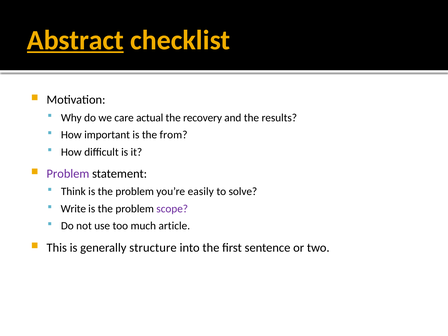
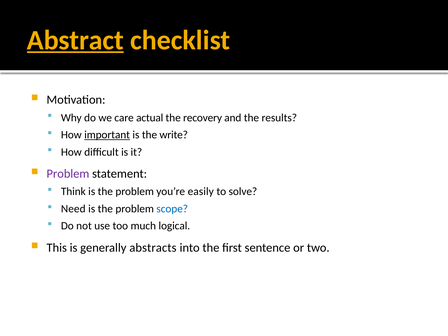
important underline: none -> present
from: from -> write
Write: Write -> Need
scope colour: purple -> blue
article: article -> logical
structure: structure -> abstracts
